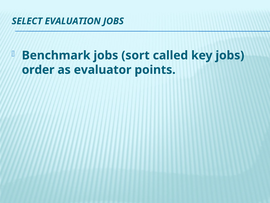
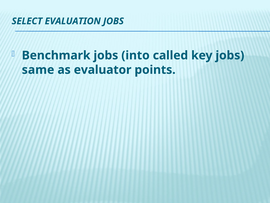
sort: sort -> into
order: order -> same
